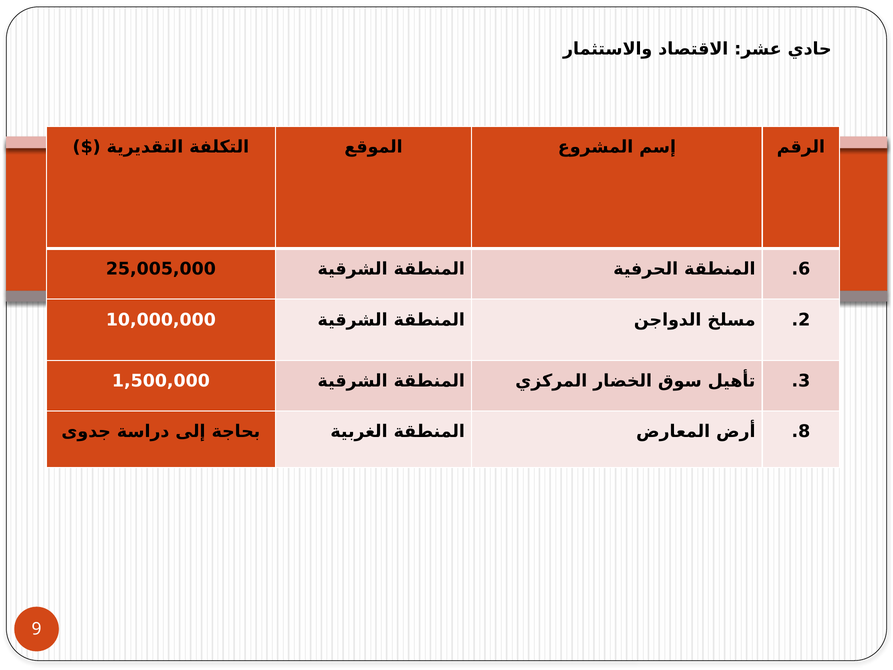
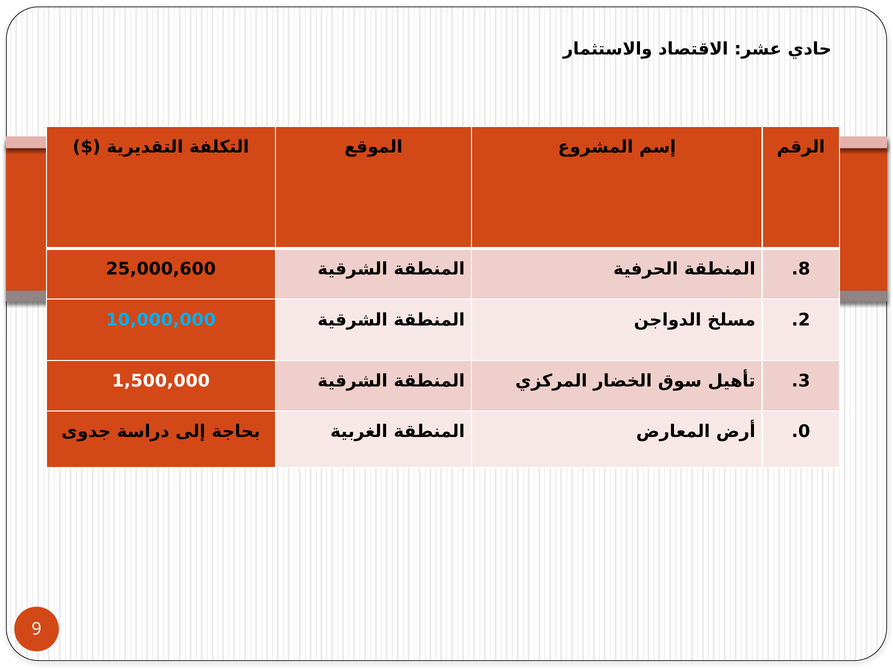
25,005,000: 25,005,000 -> 25,000,600
6: 6 -> 8
10,000,000 colour: white -> light blue
8: 8 -> 0
